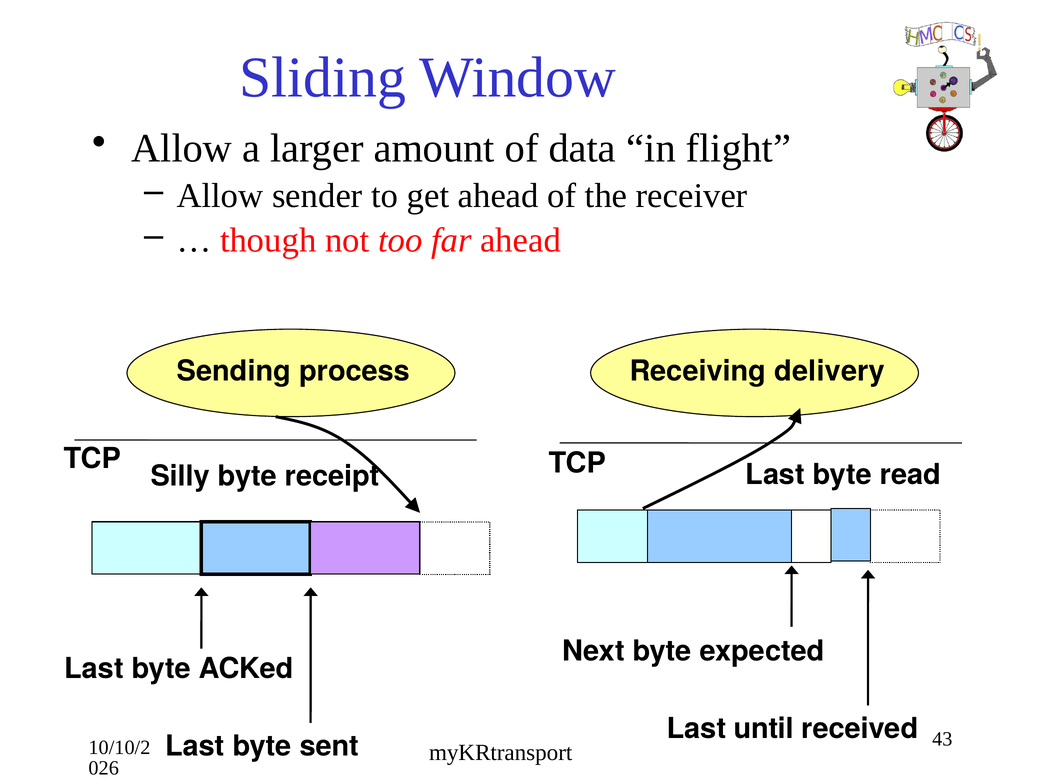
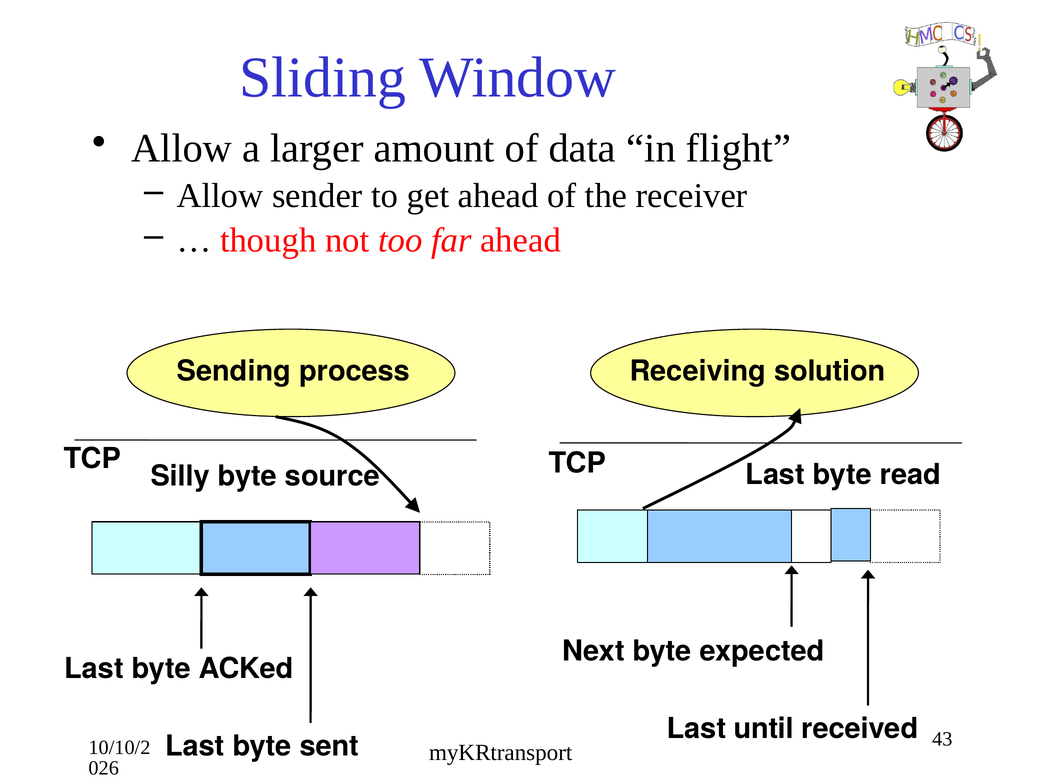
delivery: delivery -> solution
receipt: receipt -> source
